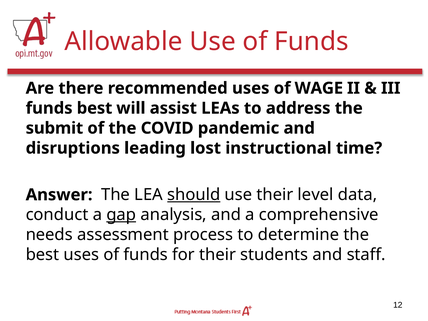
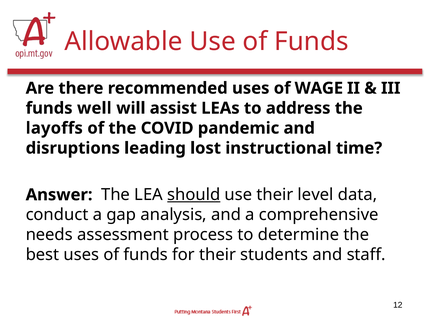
funds best: best -> well
submit: submit -> layoffs
gap underline: present -> none
